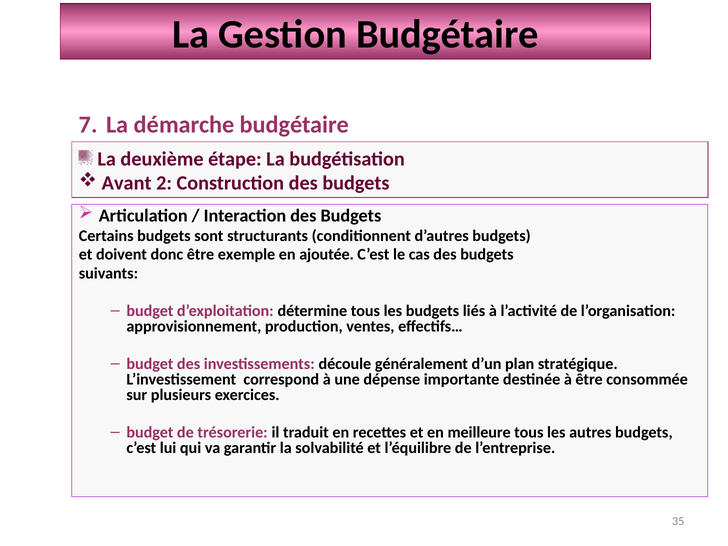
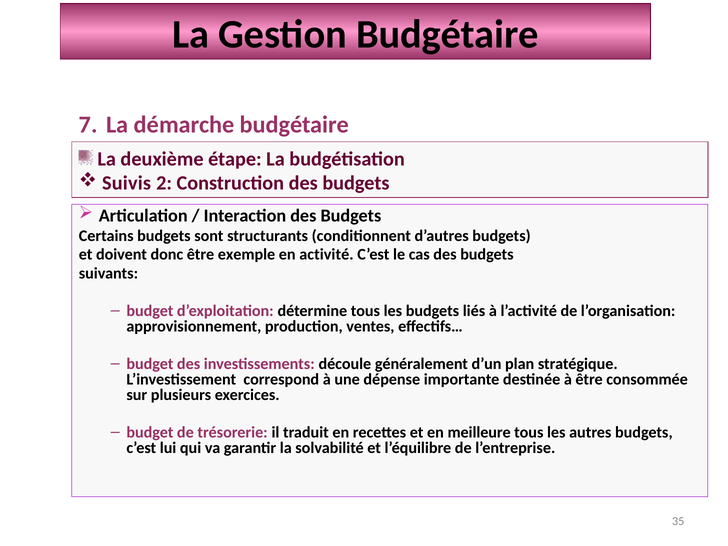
Avant: Avant -> Suivis
ajoutée: ajoutée -> activité
